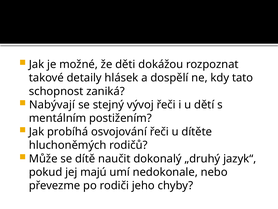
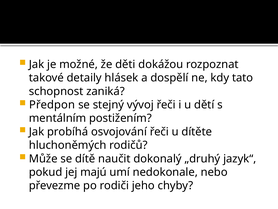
Nabývají: Nabývají -> Předpon
